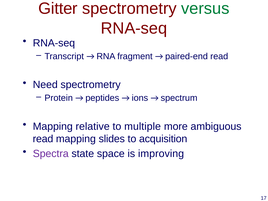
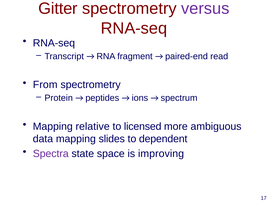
versus colour: green -> purple
Need: Need -> From
multiple: multiple -> licensed
read at (43, 139): read -> data
acquisition: acquisition -> dependent
